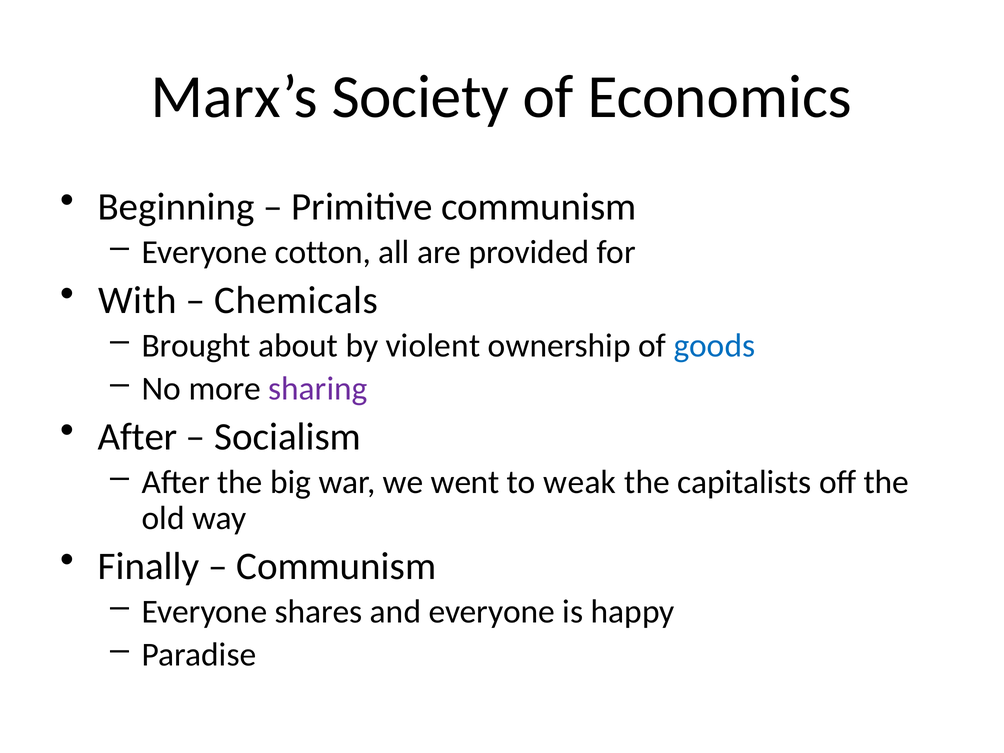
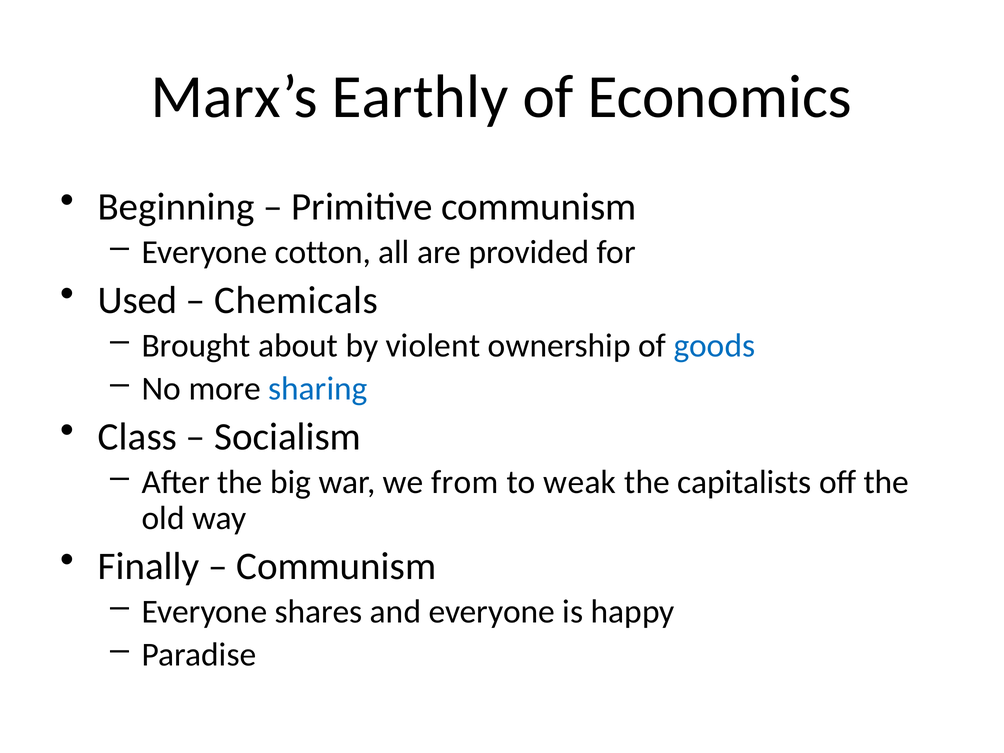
Society: Society -> Earthly
With: With -> Used
sharing colour: purple -> blue
After at (138, 437): After -> Class
went: went -> from
